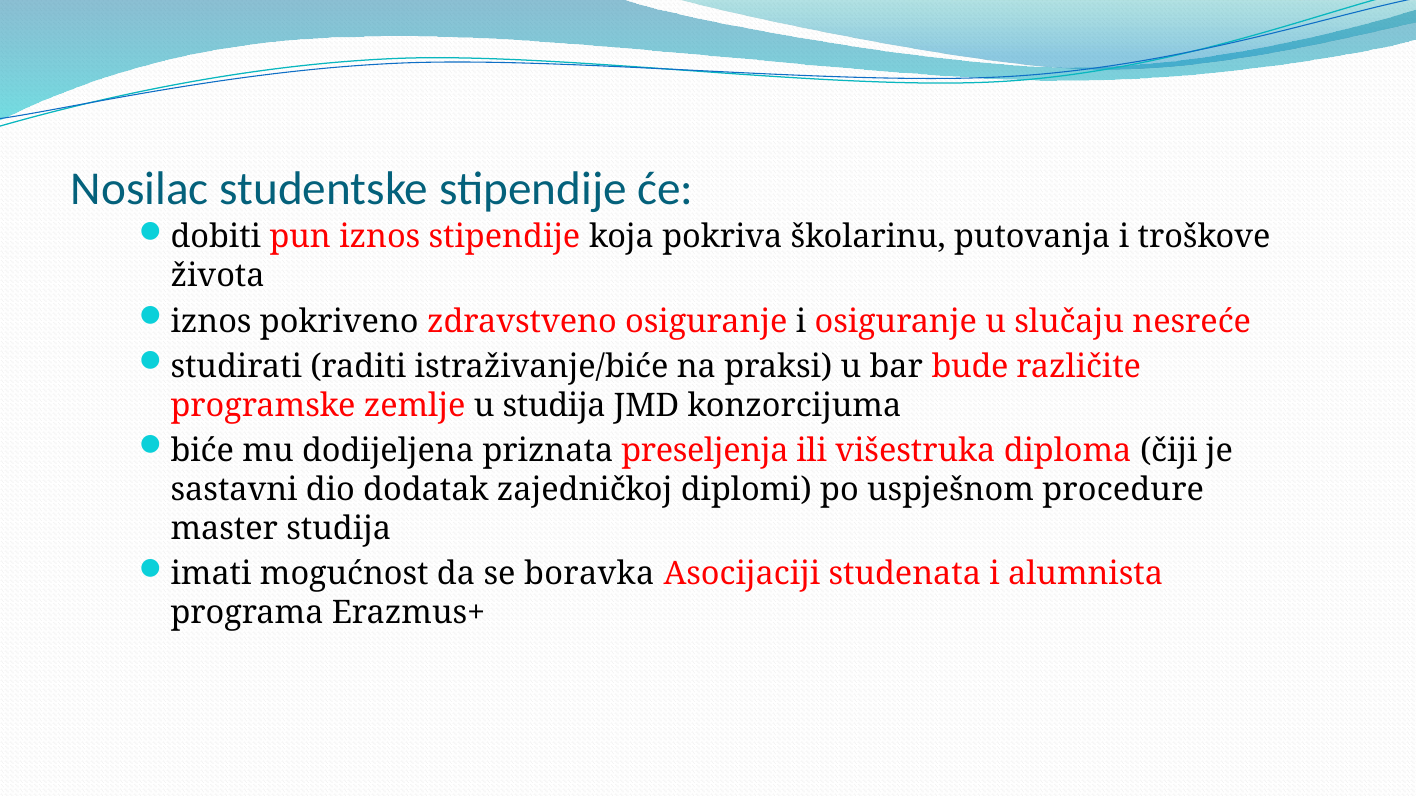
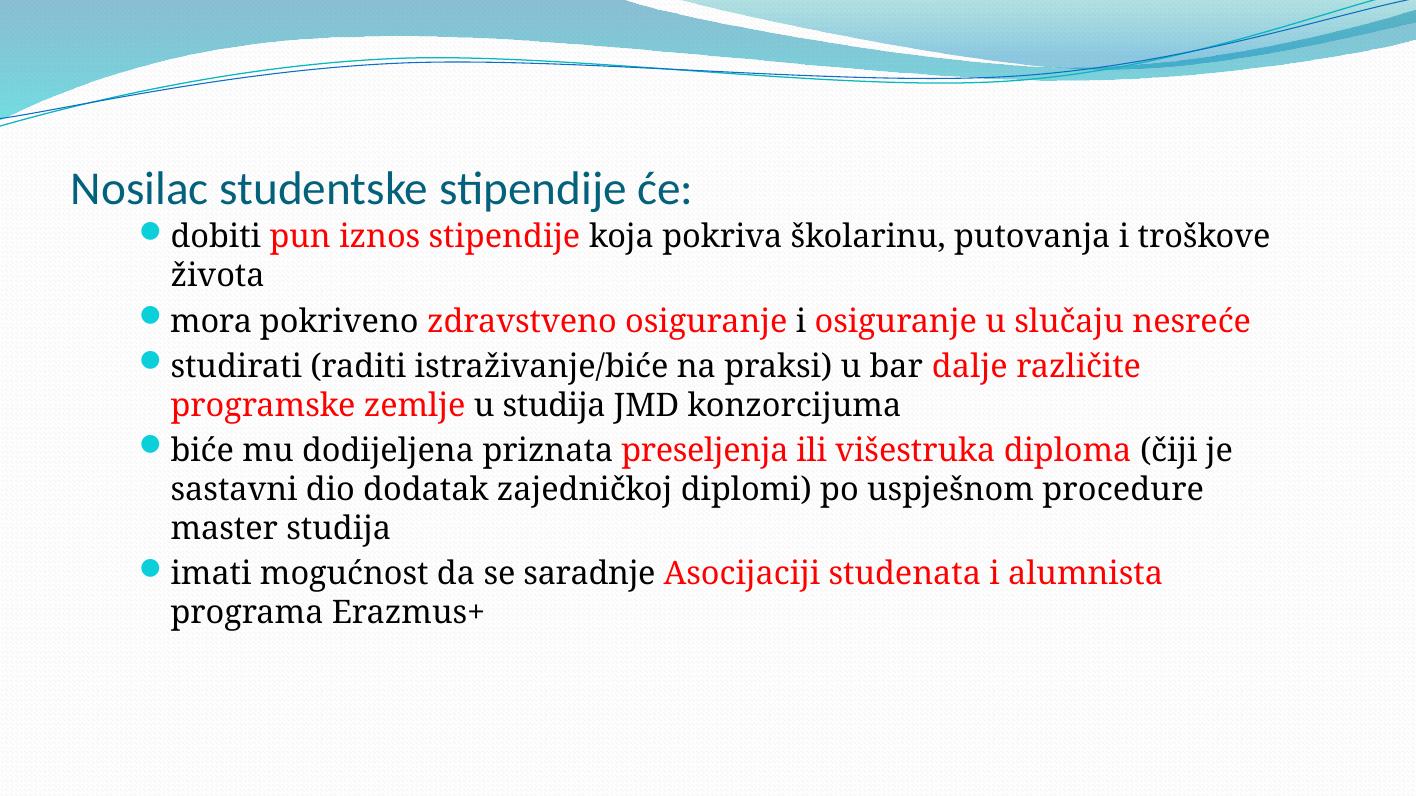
iznos at (211, 322): iznos -> mora
bude: bude -> dalje
boravka: boravka -> saradnje
